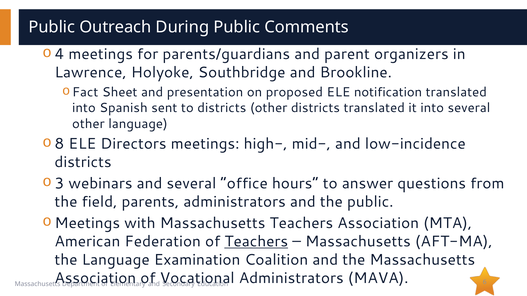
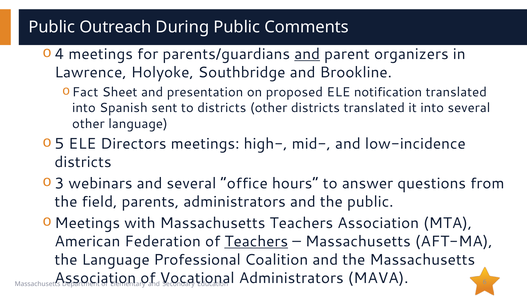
and at (307, 54) underline: none -> present
8: 8 -> 5
Examination: Examination -> Professional
